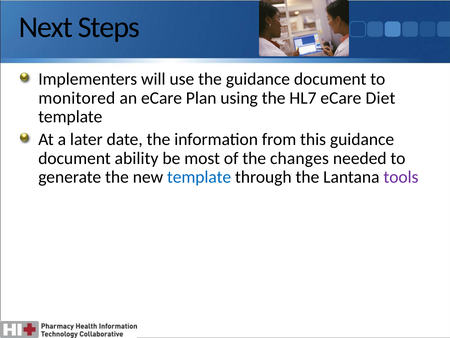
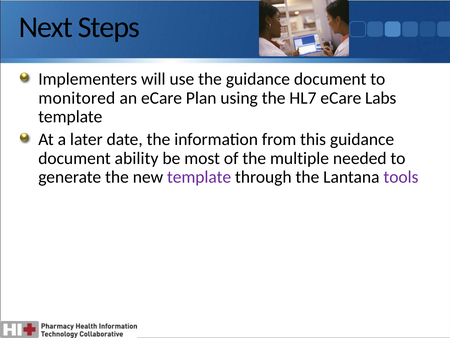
Diet: Diet -> Labs
changes: changes -> multiple
template at (199, 177) colour: blue -> purple
